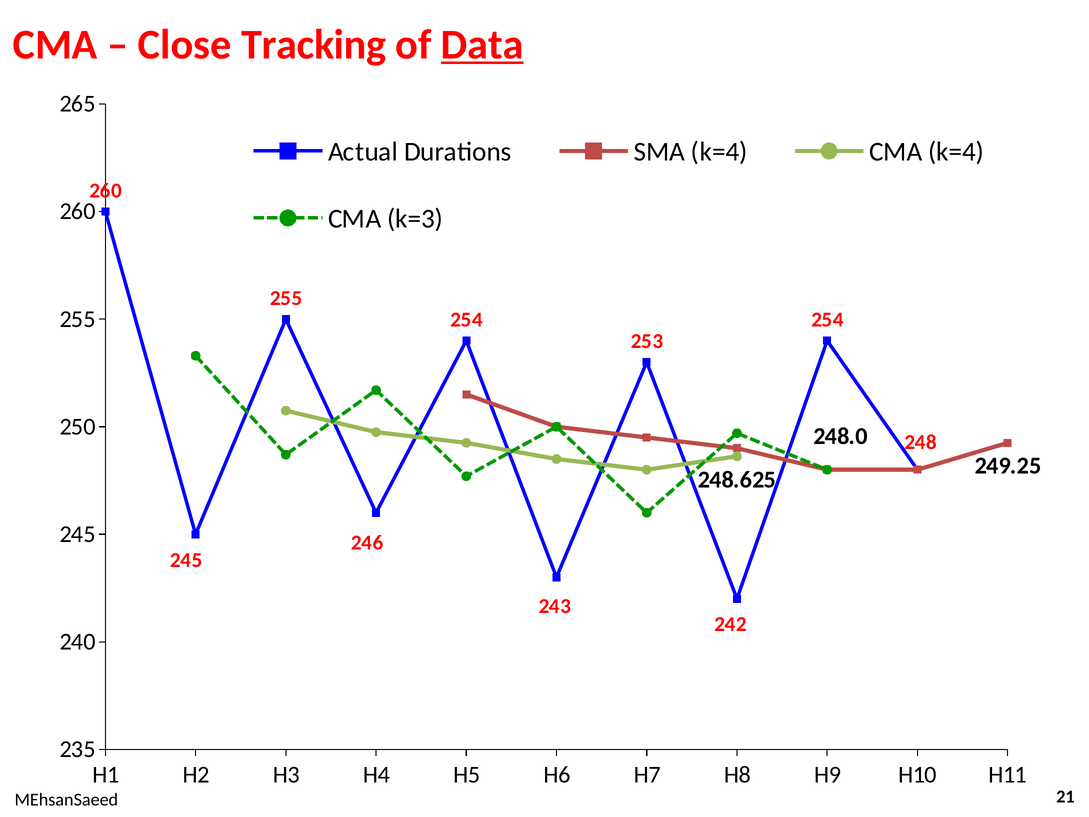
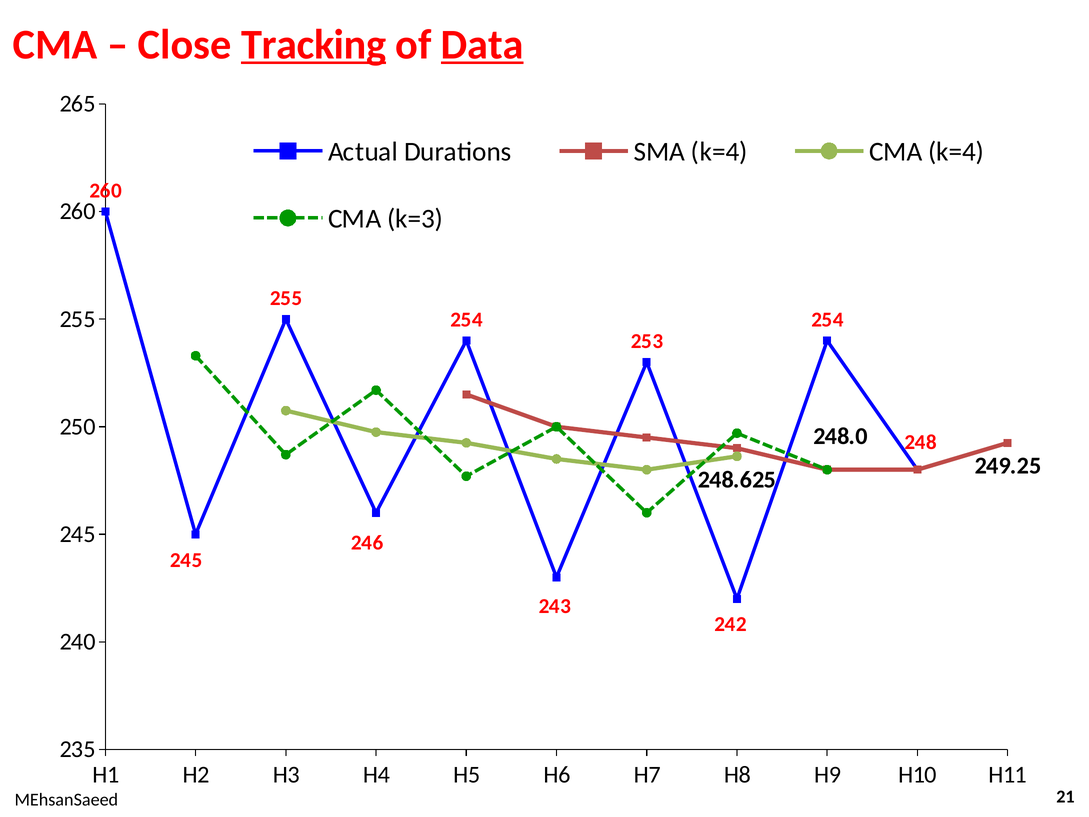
Tracking underline: none -> present
